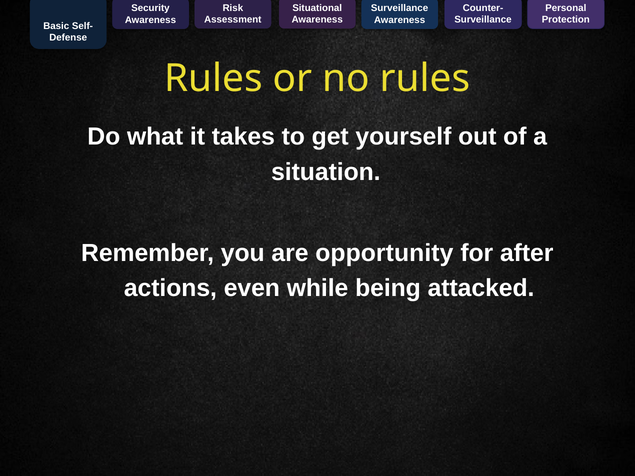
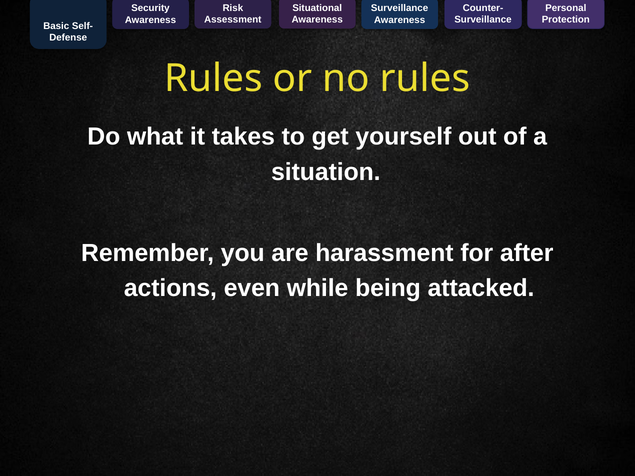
opportunity: opportunity -> harassment
